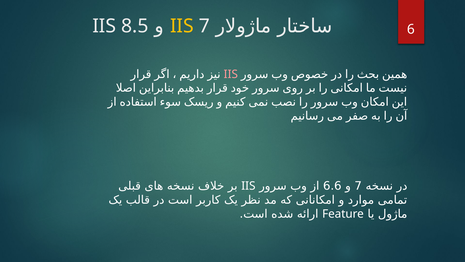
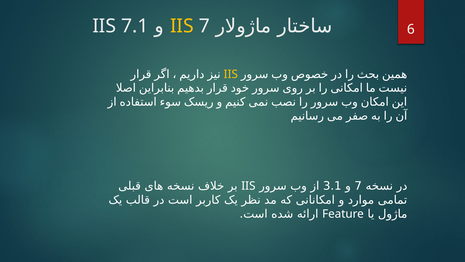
8.5: 8.5 -> 7.1
IIS at (231, 74) colour: pink -> yellow
6.6: 6.6 -> 3.1
